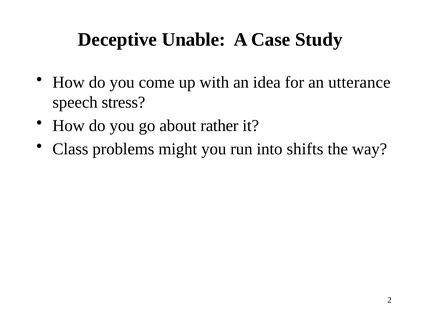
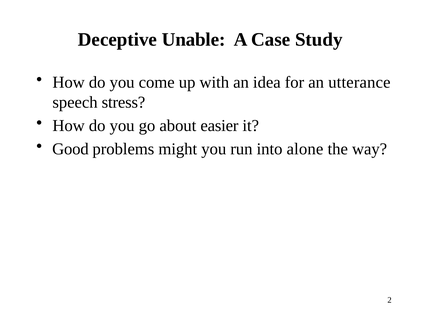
rather: rather -> easier
Class: Class -> Good
shifts: shifts -> alone
